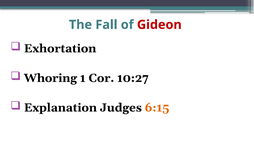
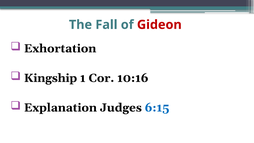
Whoring: Whoring -> Kingship
10:27: 10:27 -> 10:16
6:15 colour: orange -> blue
